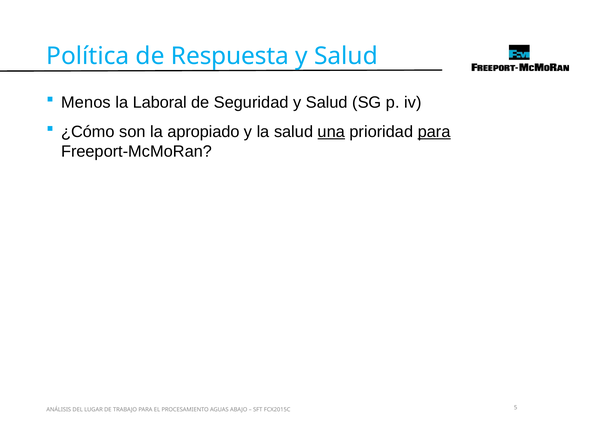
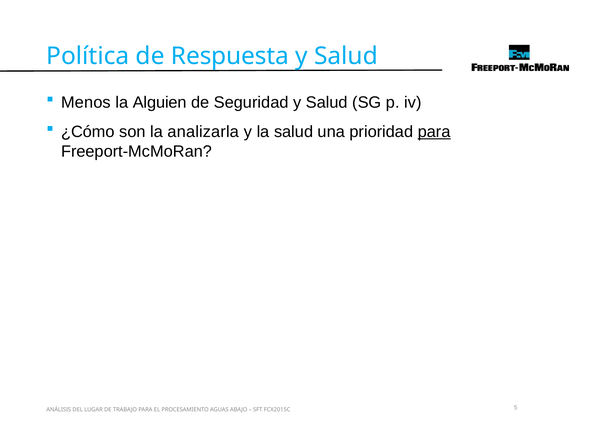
Laboral: Laboral -> Alguien
apropiado: apropiado -> analizarla
una underline: present -> none
